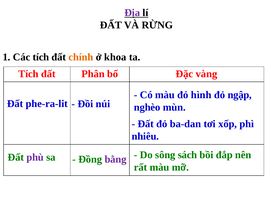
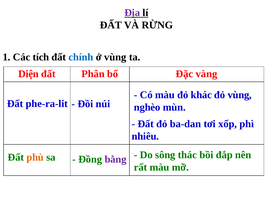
chính colour: orange -> blue
ở khoa: khoa -> vùng
Tích at (28, 74): Tích -> Diện
hình: hình -> khác
đỏ ngập: ngập -> vùng
sách: sách -> thác
phù colour: purple -> orange
